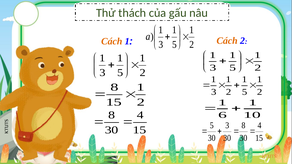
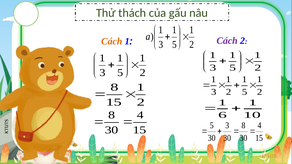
Cách at (227, 41) colour: orange -> purple
